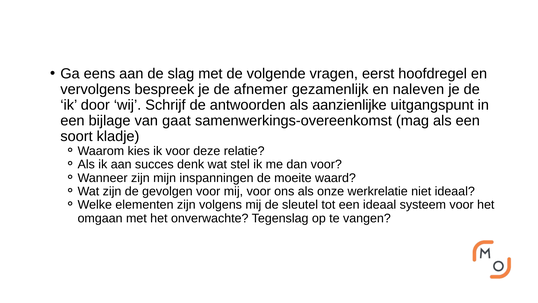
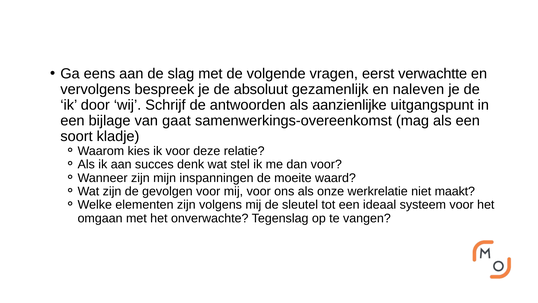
hoofdregel: hoofdregel -> verwachtte
afnemer: afnemer -> absoluut
niet ideaal: ideaal -> maakt
